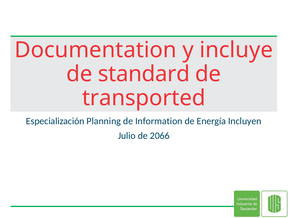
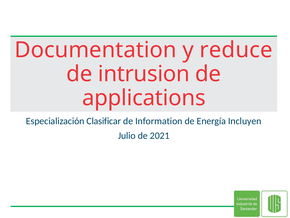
incluye: incluye -> reduce
standard: standard -> intrusion
transported: transported -> applications
Planning: Planning -> Clasificar
2066: 2066 -> 2021
